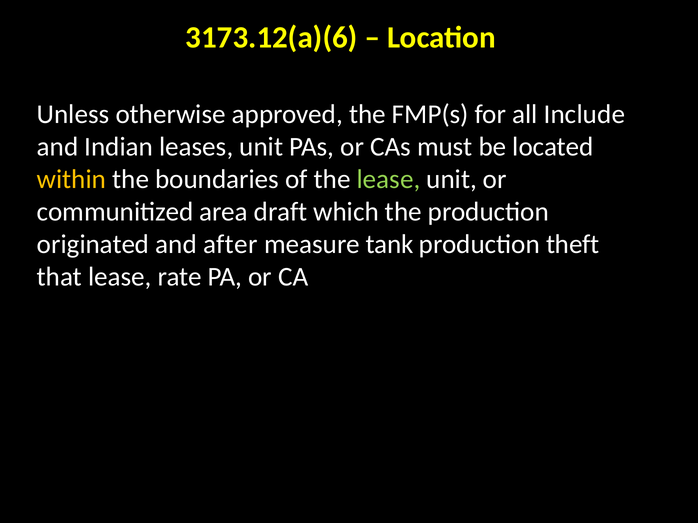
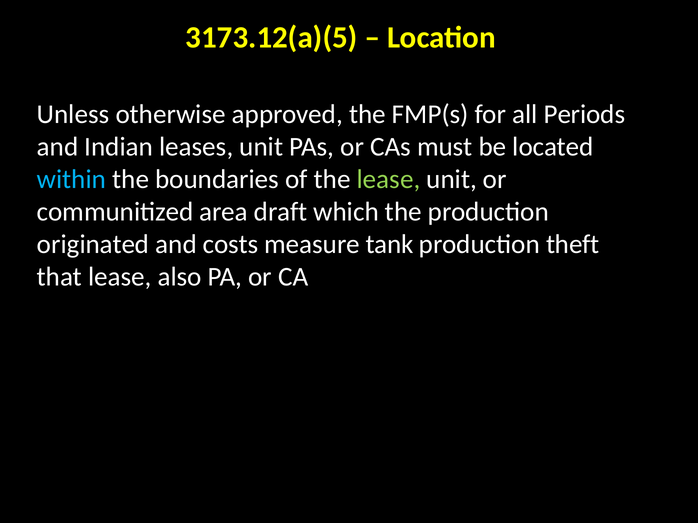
3173.12(a)(6: 3173.12(a)(6 -> 3173.12(a)(5
Include: Include -> Periods
within colour: yellow -> light blue
after: after -> costs
rate: rate -> also
